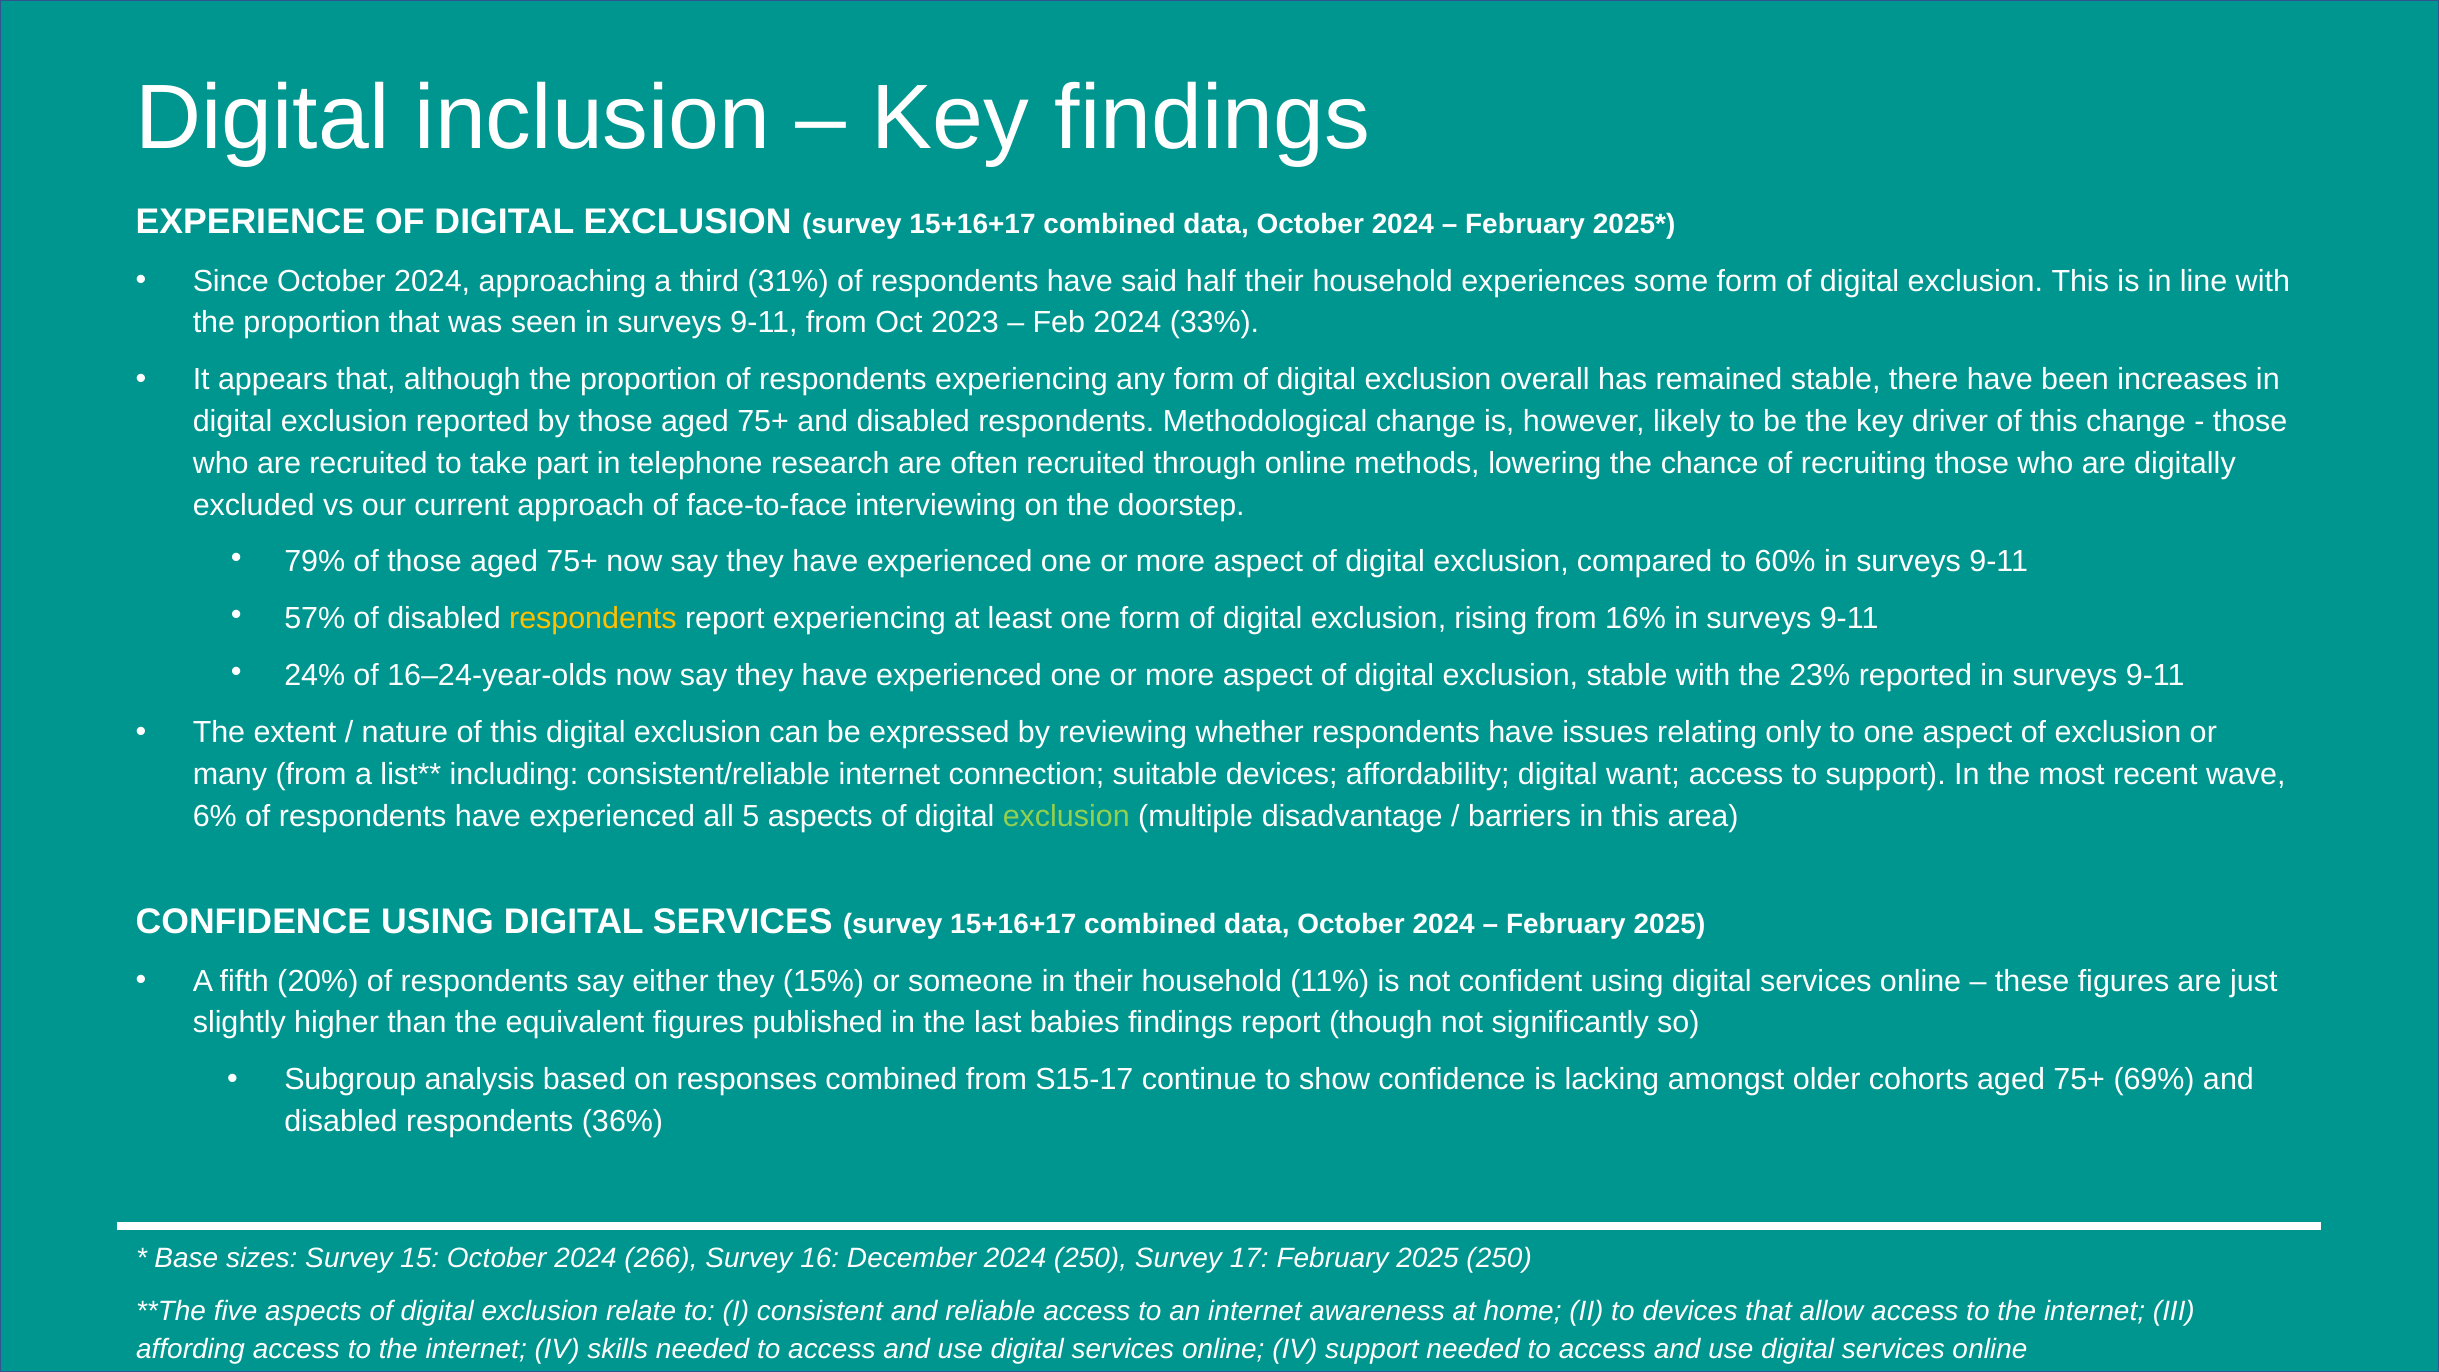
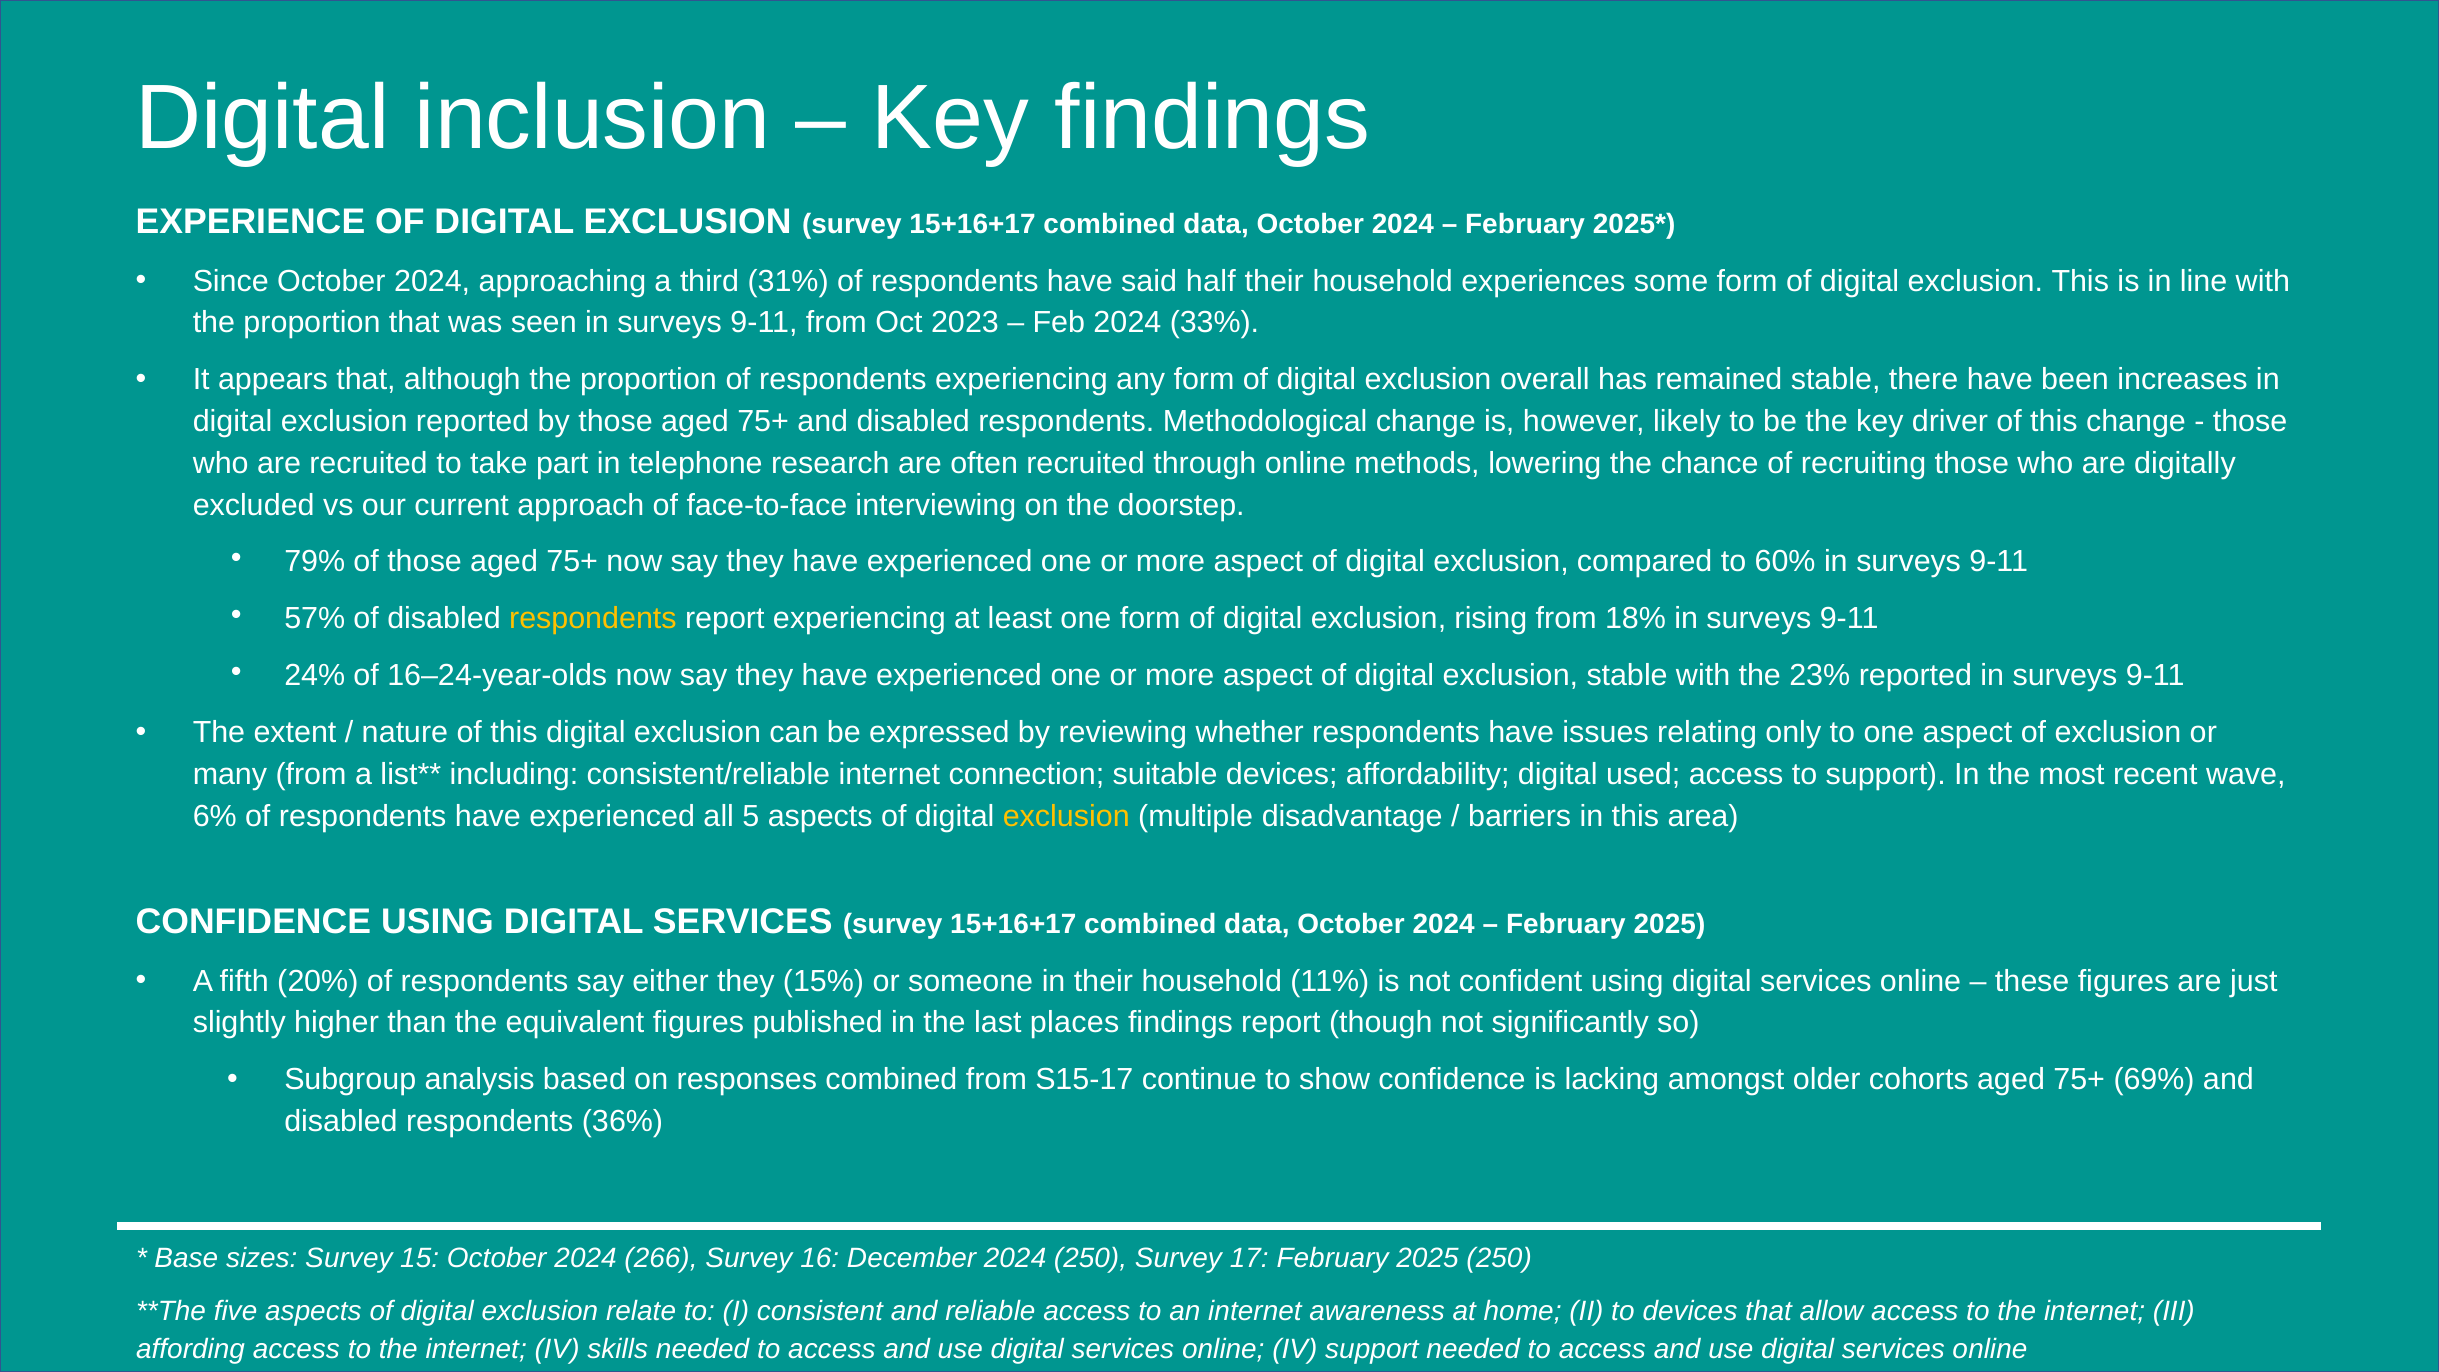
16%: 16% -> 18%
want: want -> used
exclusion at (1066, 816) colour: light green -> yellow
babies: babies -> places
